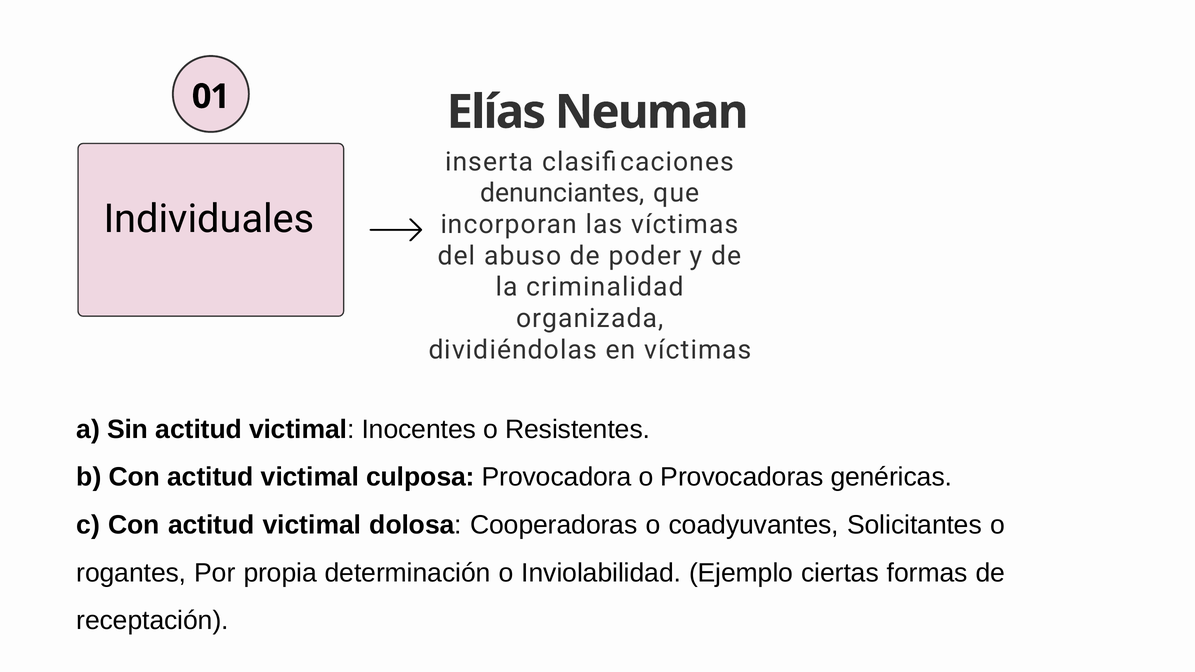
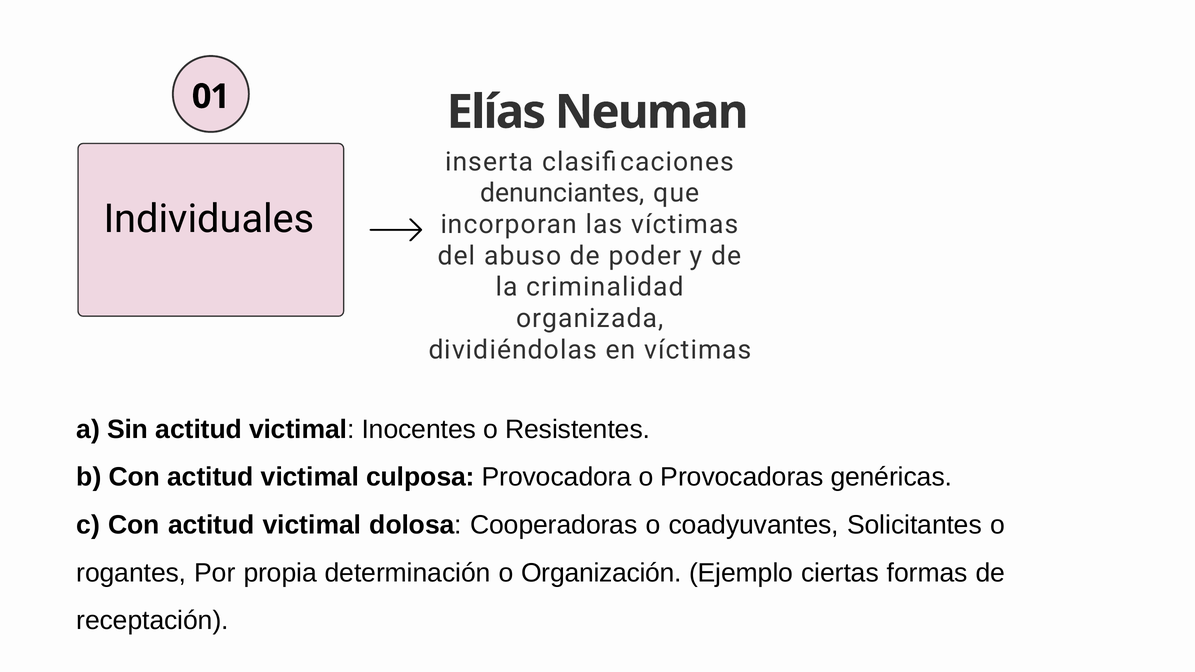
Inviolabilidad: Inviolabilidad -> Organización
